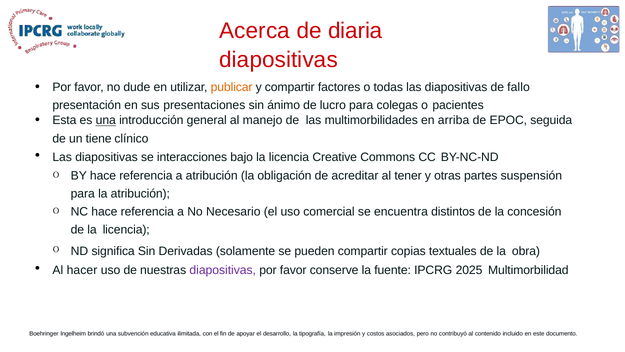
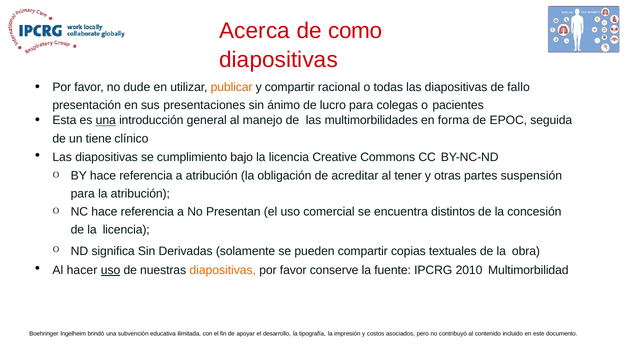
diaria: diaria -> como
factores: factores -> racional
arriba: arriba -> forma
interacciones: interacciones -> cumplimiento
Necesario: Necesario -> Presentan
uso at (111, 270) underline: none -> present
diapositivas at (223, 270) colour: purple -> orange
2025: 2025 -> 2010
